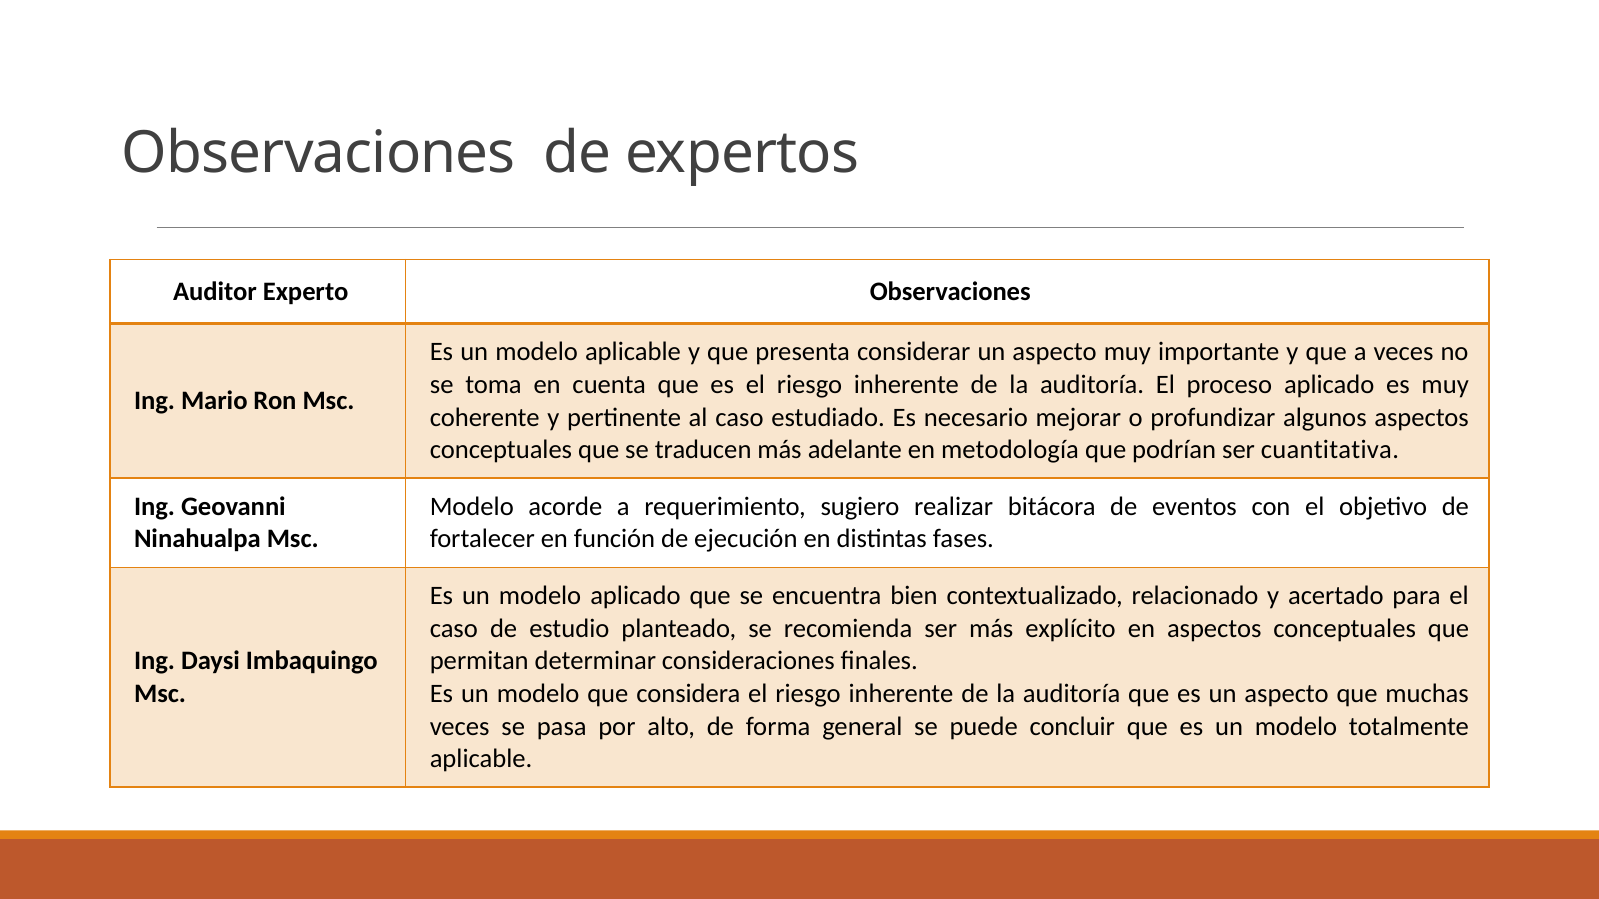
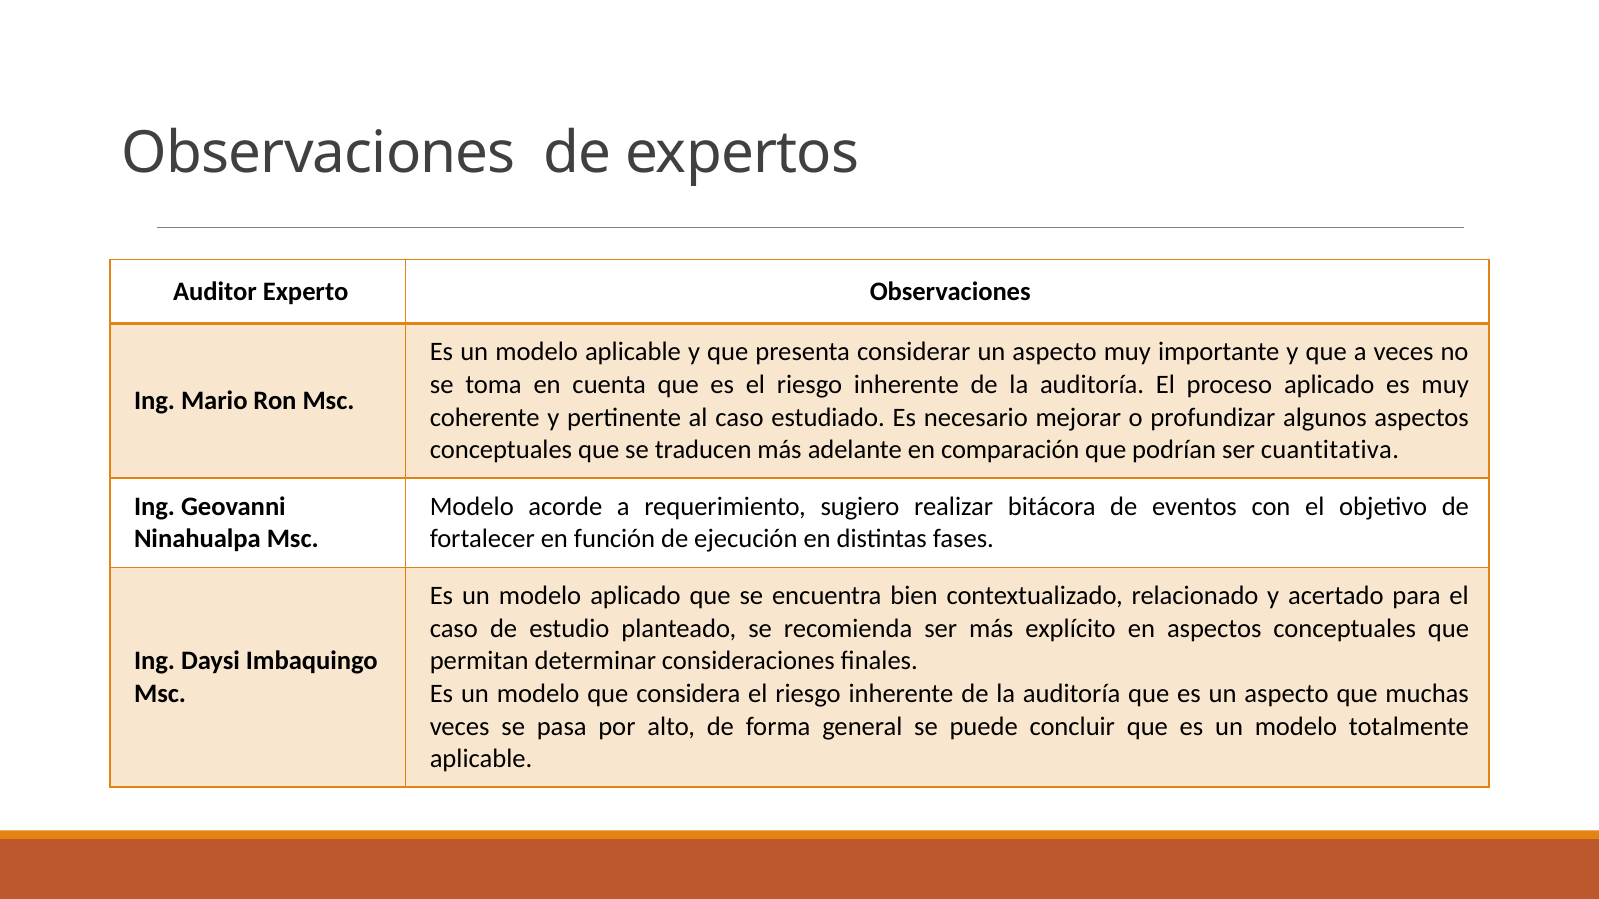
metodología: metodología -> comparación
